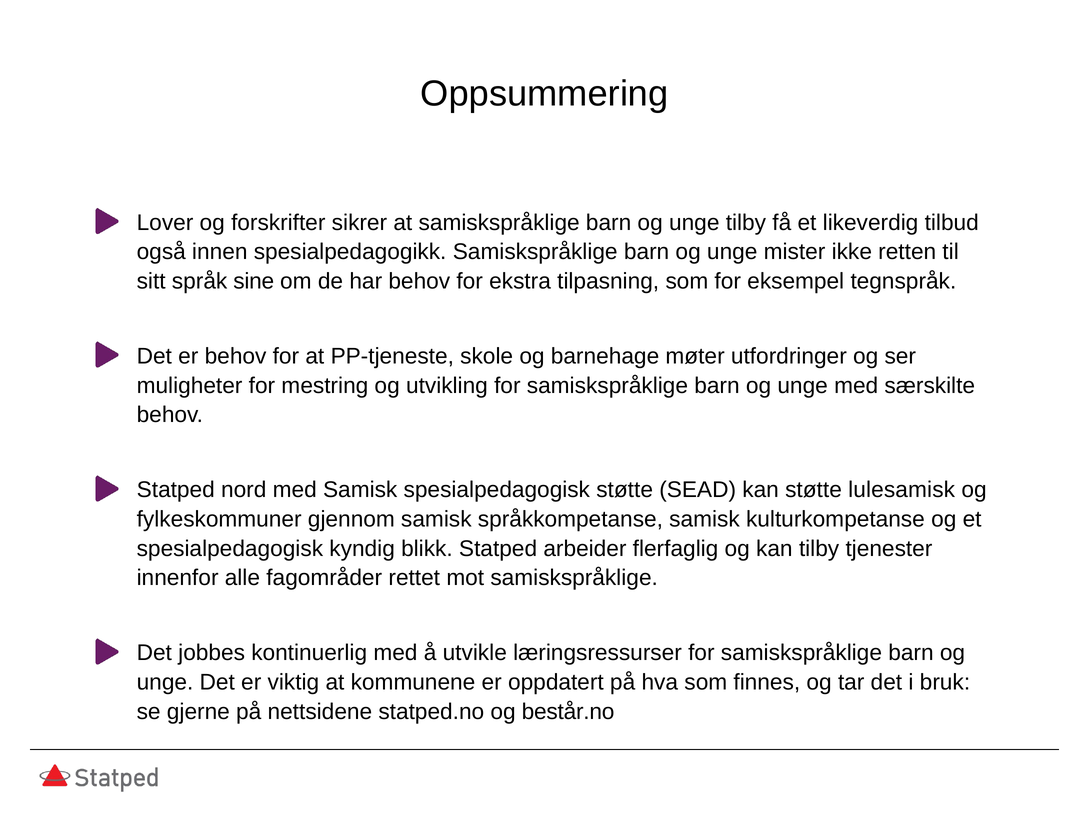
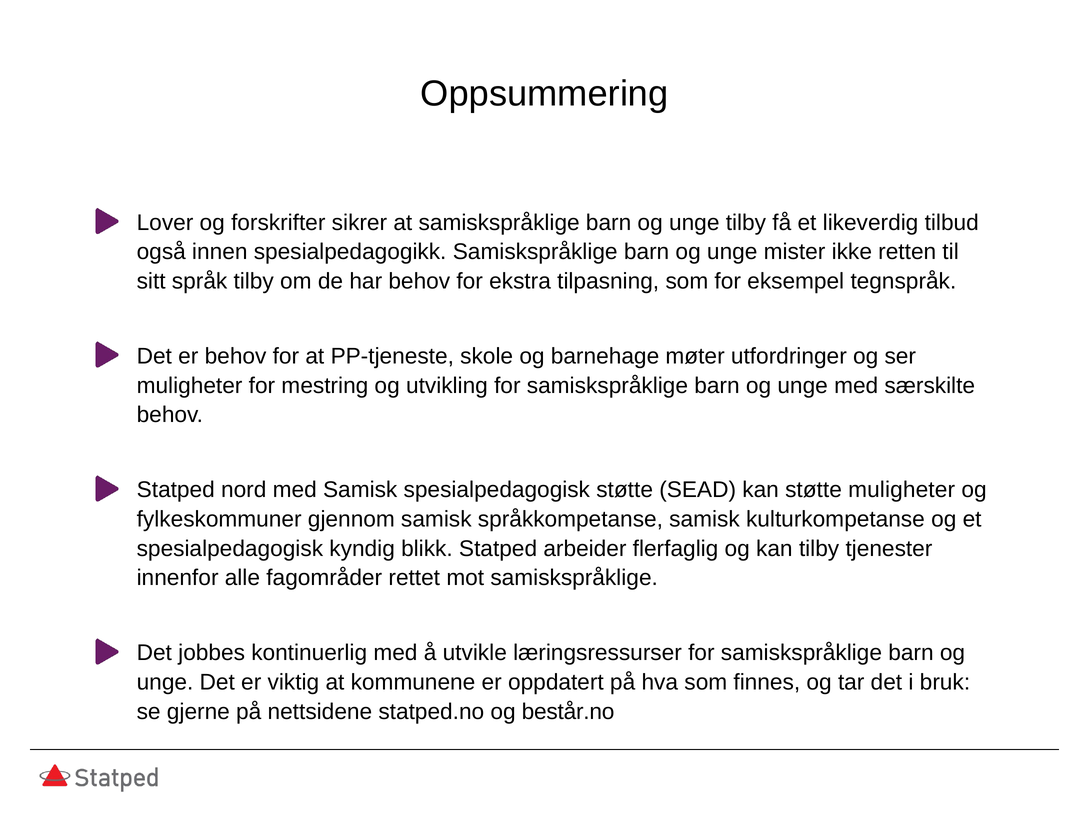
språk sine: sine -> tilby
støtte lulesamisk: lulesamisk -> muligheter
